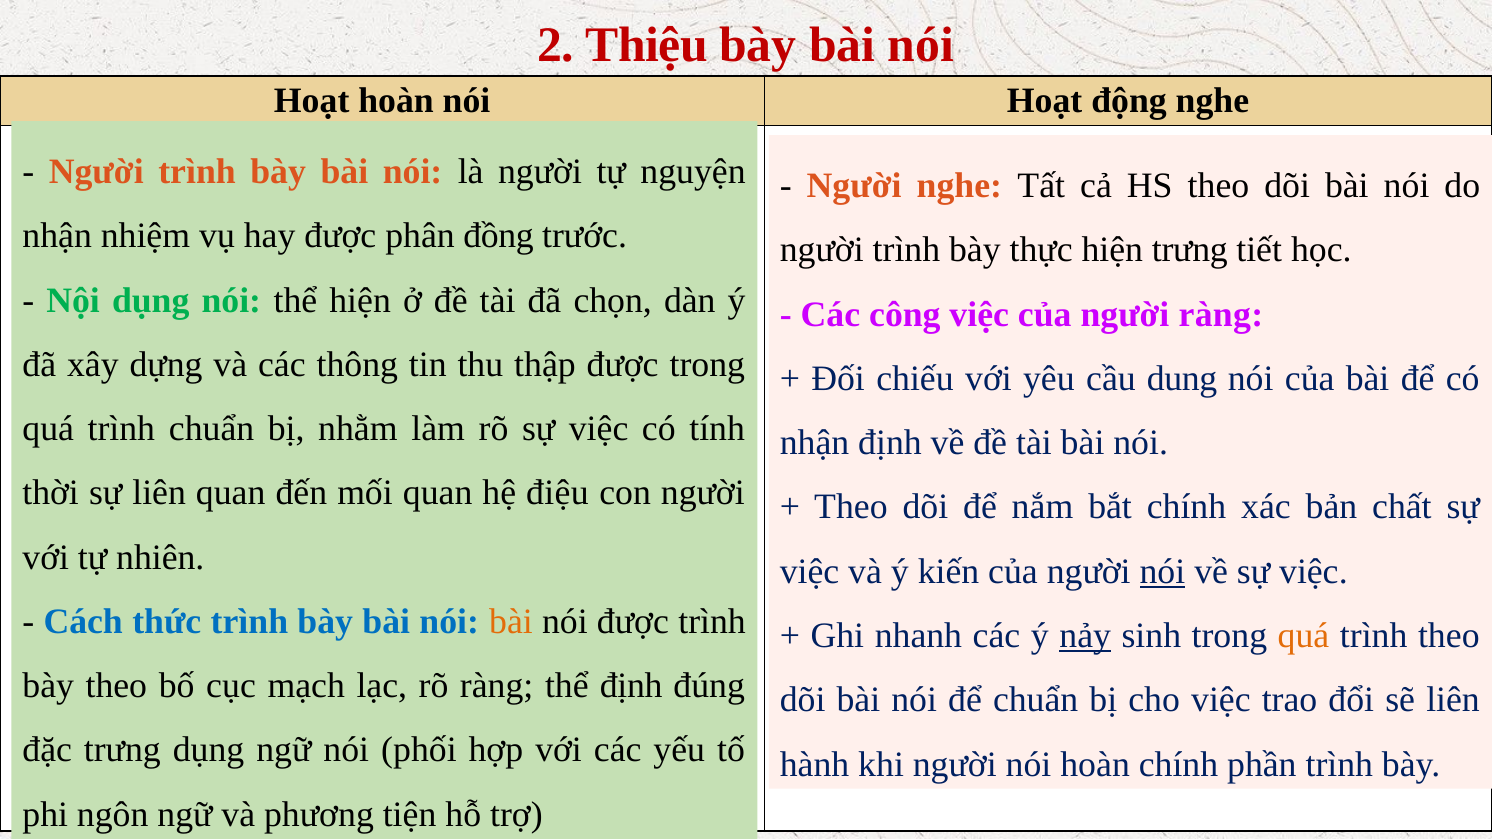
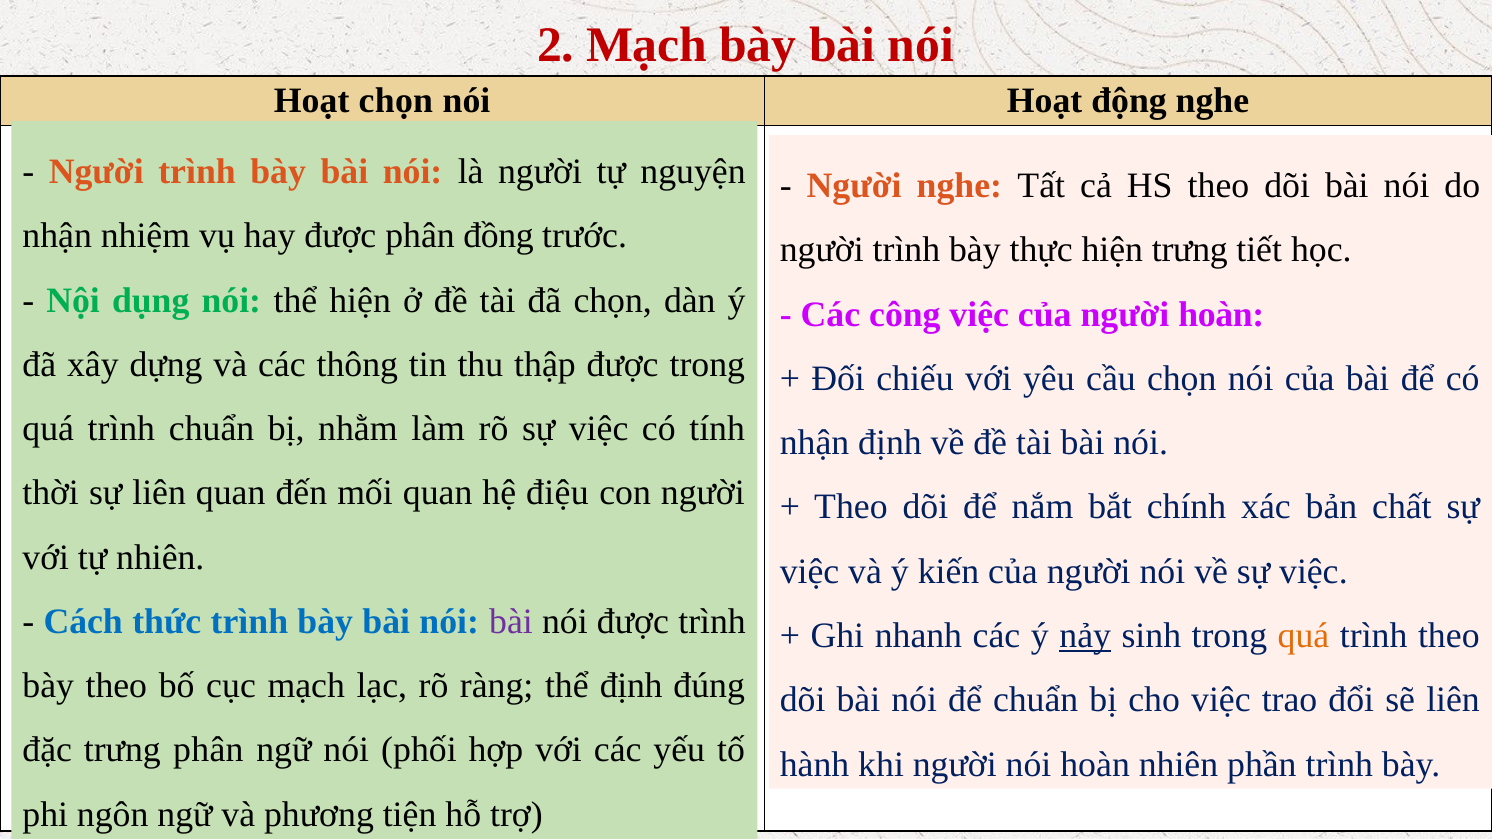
2 Thiệu: Thiệu -> Mạch
Hoạt hoàn: hoàn -> chọn
người ràng: ràng -> hoàn
cầu dung: dung -> chọn
nói at (1162, 572) underline: present -> none
bài at (511, 622) colour: orange -> purple
trưng dụng: dụng -> phân
hoàn chính: chính -> nhiên
